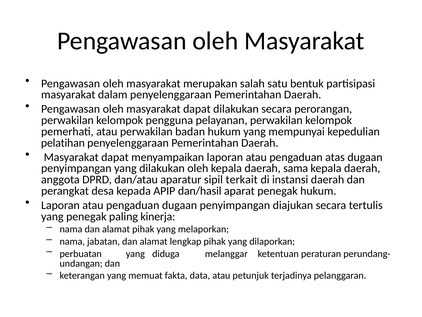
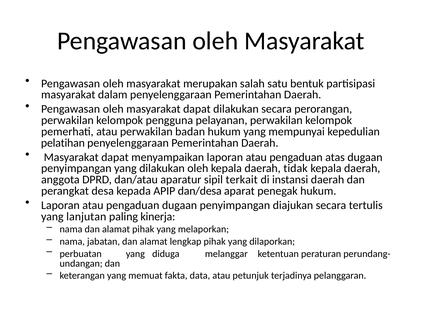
sama: sama -> tidak
dan/hasil: dan/hasil -> dan/desa
yang penegak: penegak -> lanjutan
